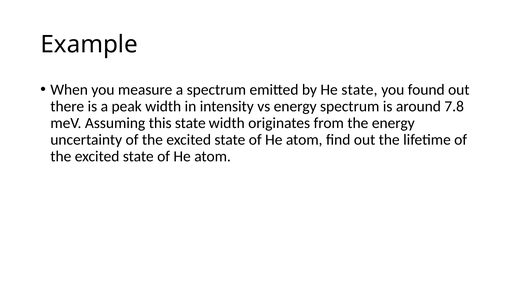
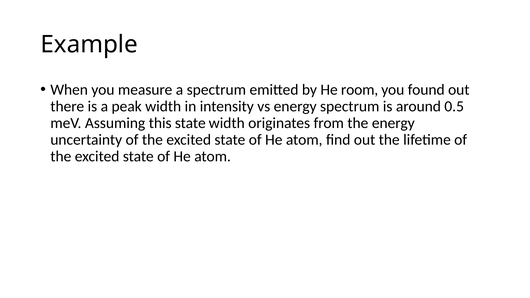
He state: state -> room
7.8: 7.8 -> 0.5
